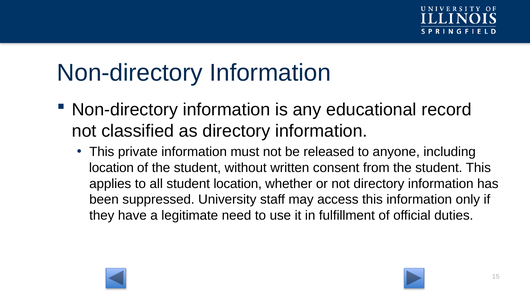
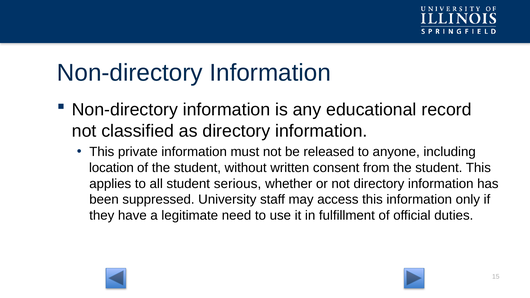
student location: location -> serious
